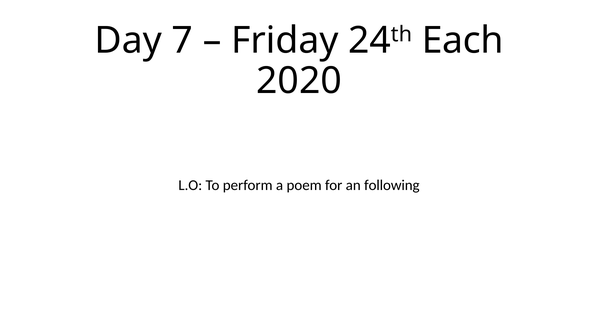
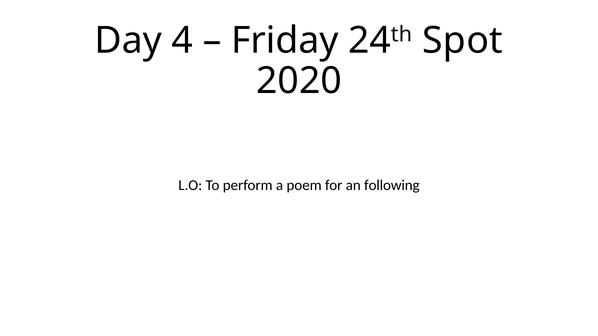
7: 7 -> 4
Each: Each -> Spot
